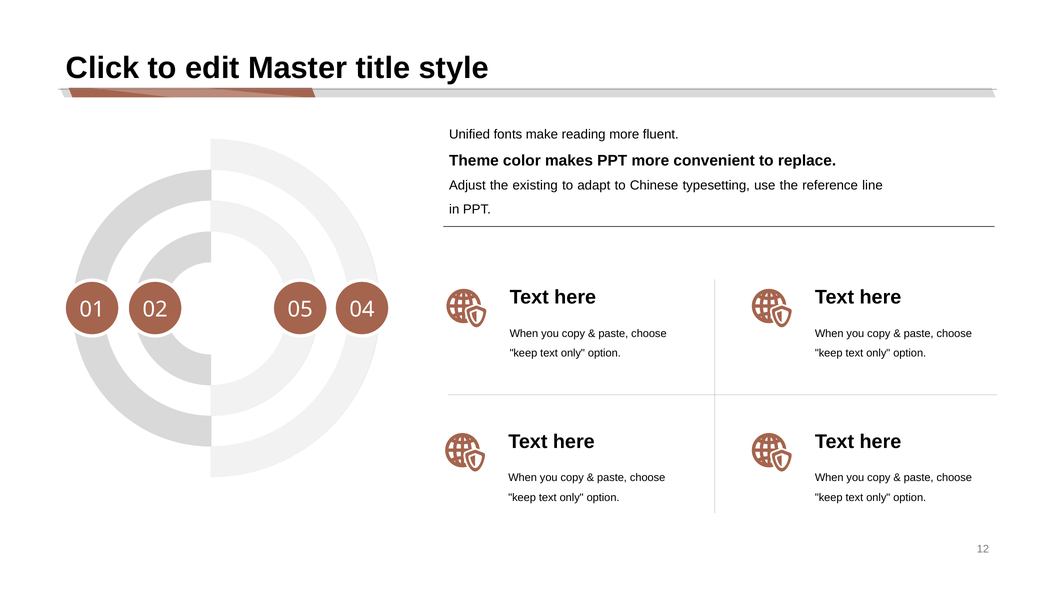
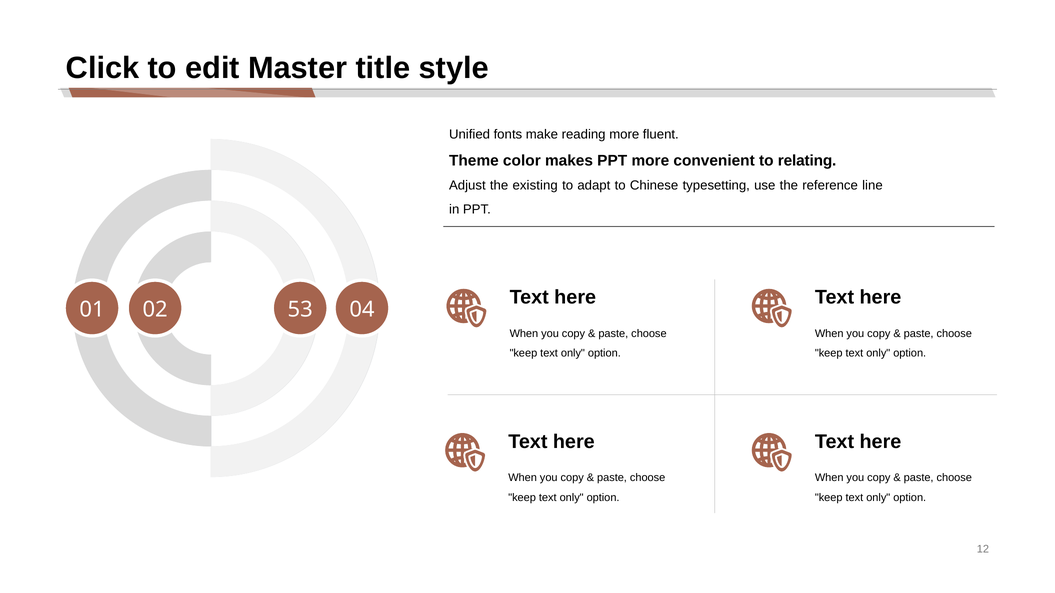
replace: replace -> relating
05: 05 -> 53
